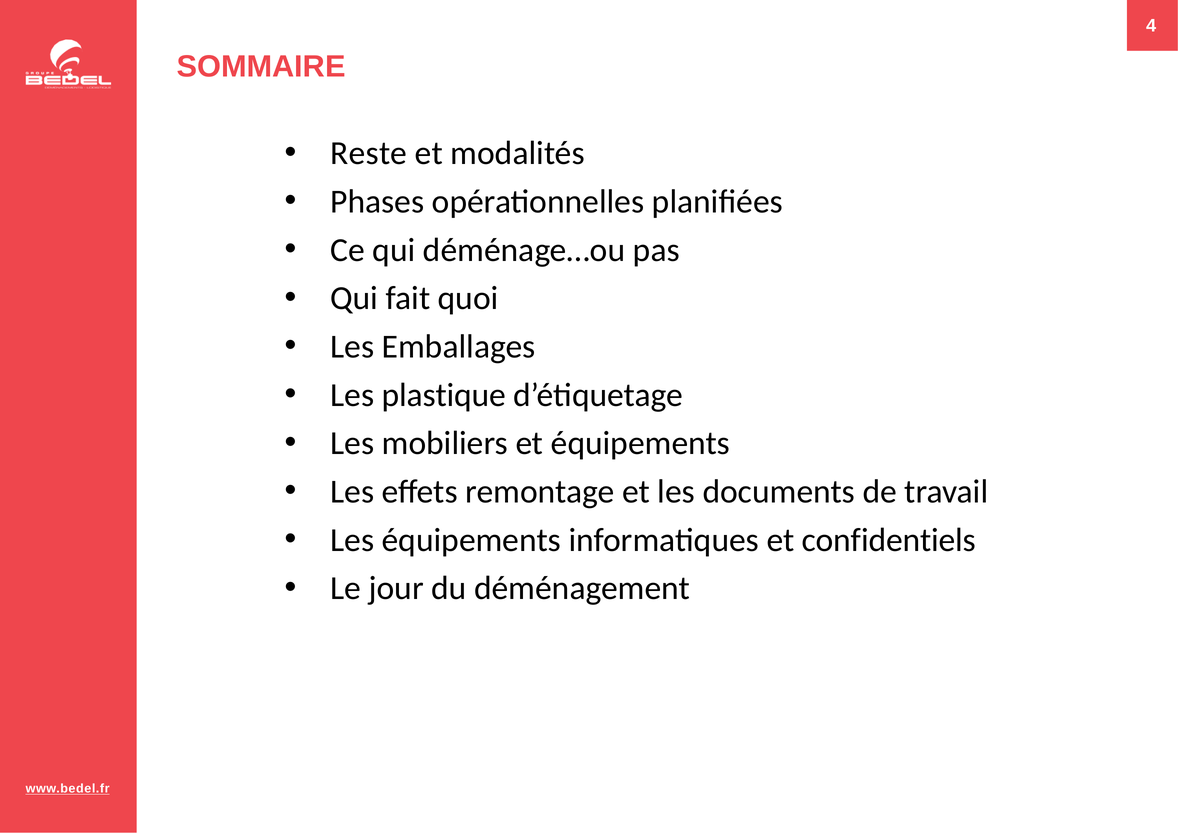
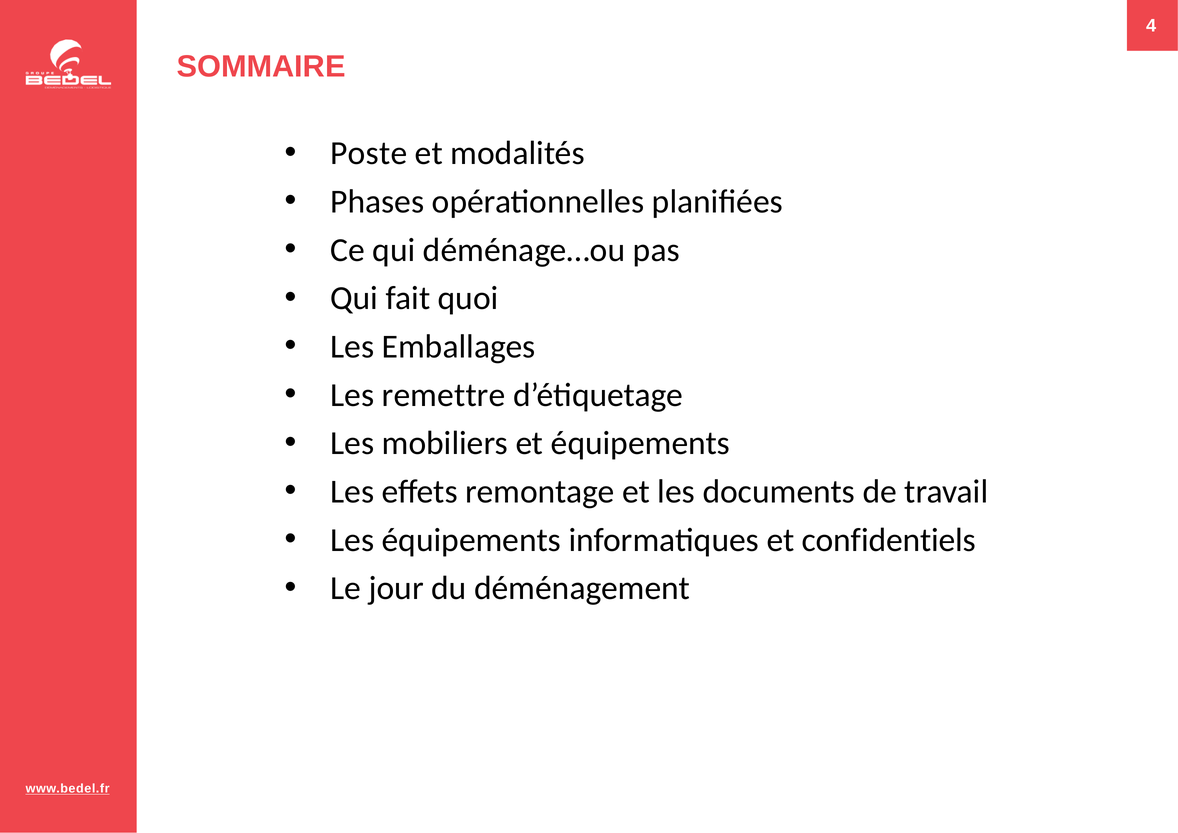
Reste: Reste -> Poste
plastique: plastique -> remettre
